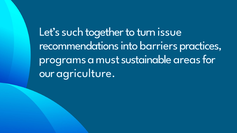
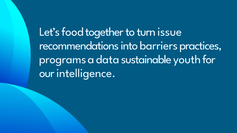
such: such -> food
must: must -> data
areas: areas -> youth
agriculture: agriculture -> intelligence
